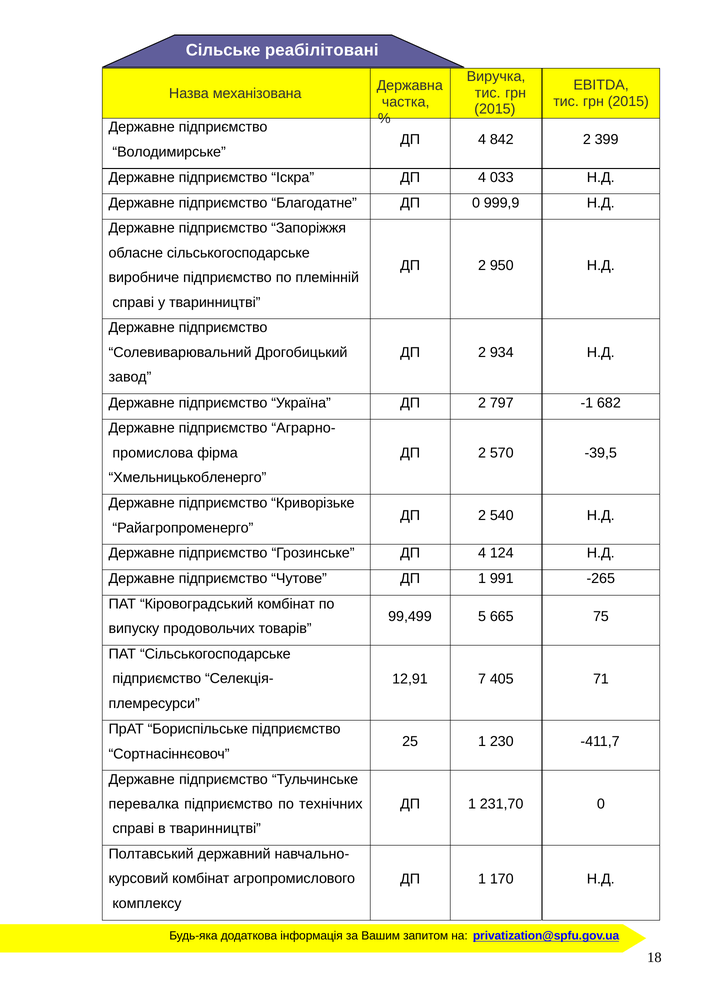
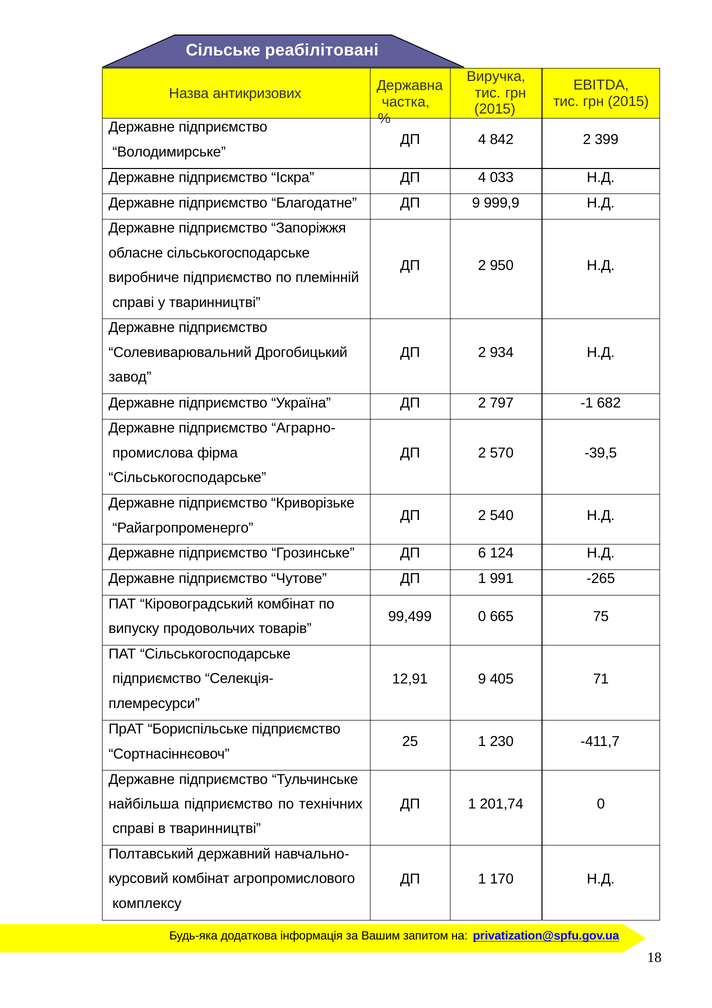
механізована: механізована -> антикризових
ДП 0: 0 -> 9
Хмельницькобленерго at (187, 477): Хмельницькобленерго -> Сільськогосподарське
Грозинське ДП 4: 4 -> 6
99,499 5: 5 -> 0
12,91 7: 7 -> 9
перевалка: перевалка -> найбільша
231,70: 231,70 -> 201,74
